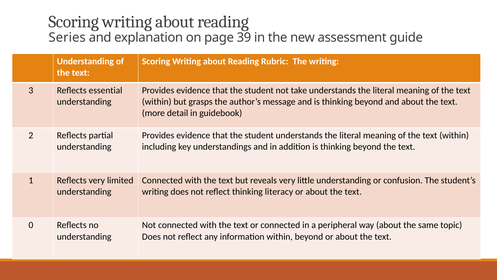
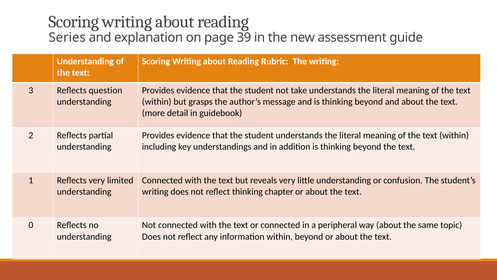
essential: essential -> question
literacy: literacy -> chapter
